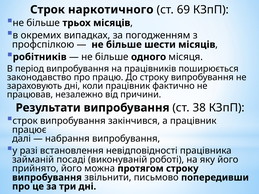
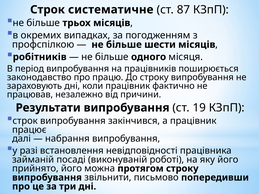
наркотичного: наркотичного -> систематичне
69: 69 -> 87
38: 38 -> 19
